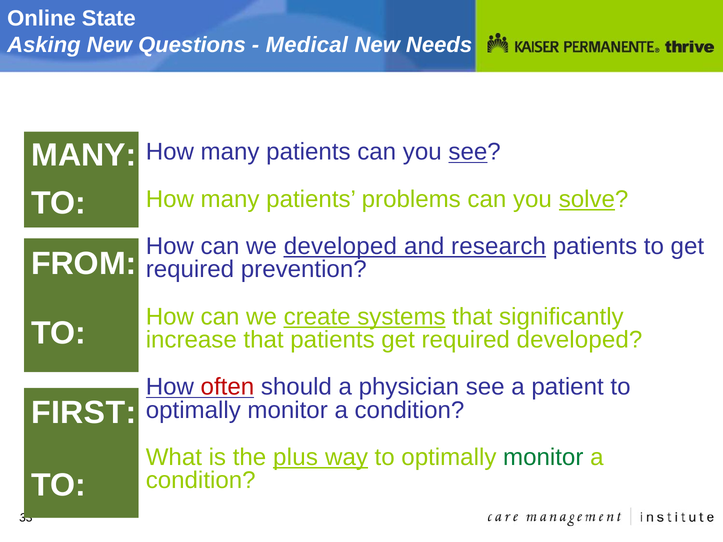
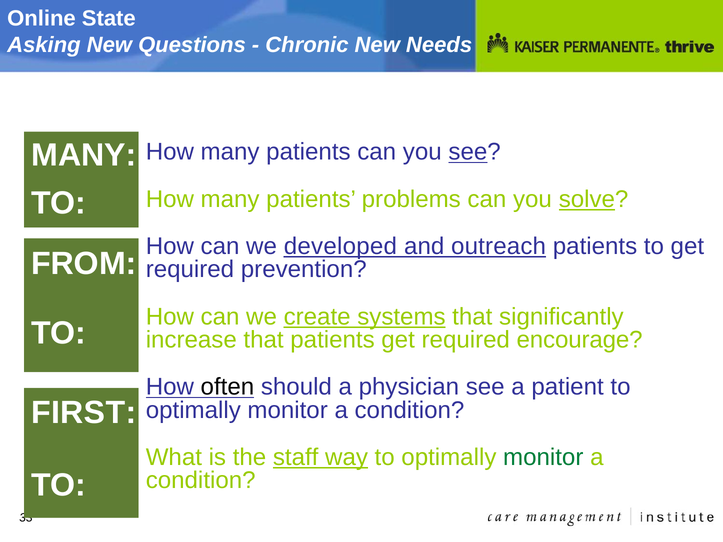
Medical: Medical -> Chronic
research: research -> outreach
required developed: developed -> encourage
often colour: red -> black
plus: plus -> staff
